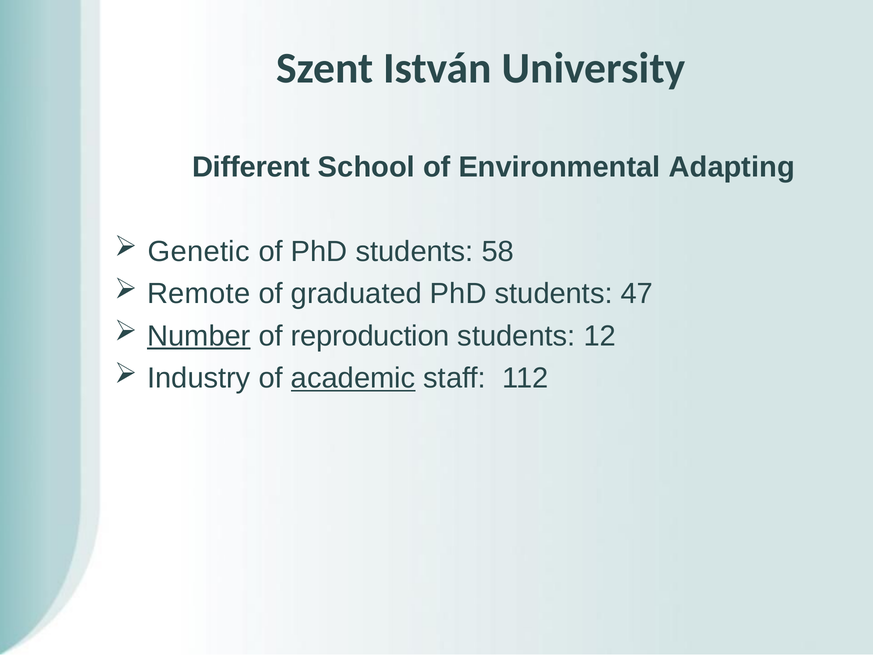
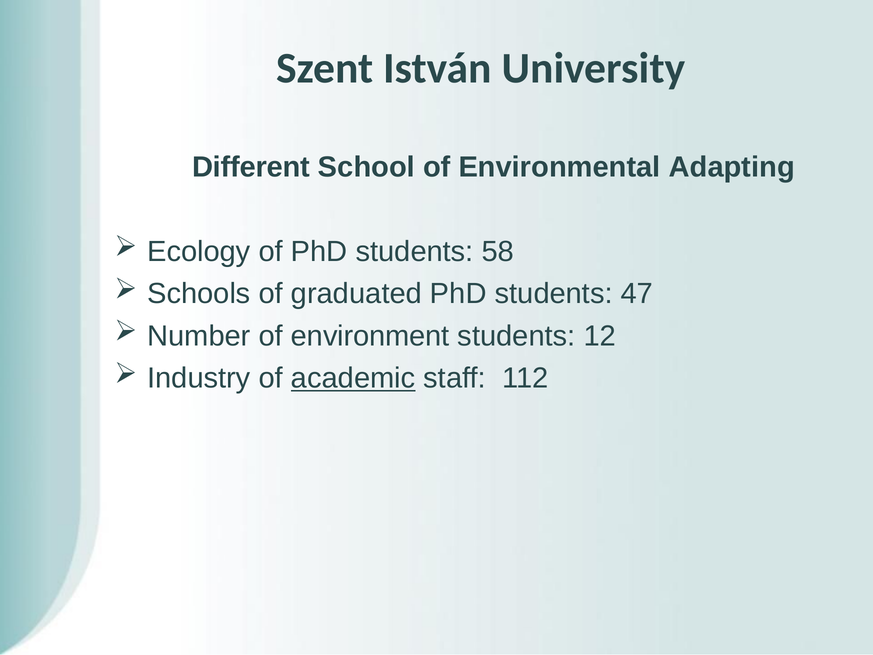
Genetic: Genetic -> Ecology
Remote: Remote -> Schools
Number underline: present -> none
reproduction: reproduction -> environment
